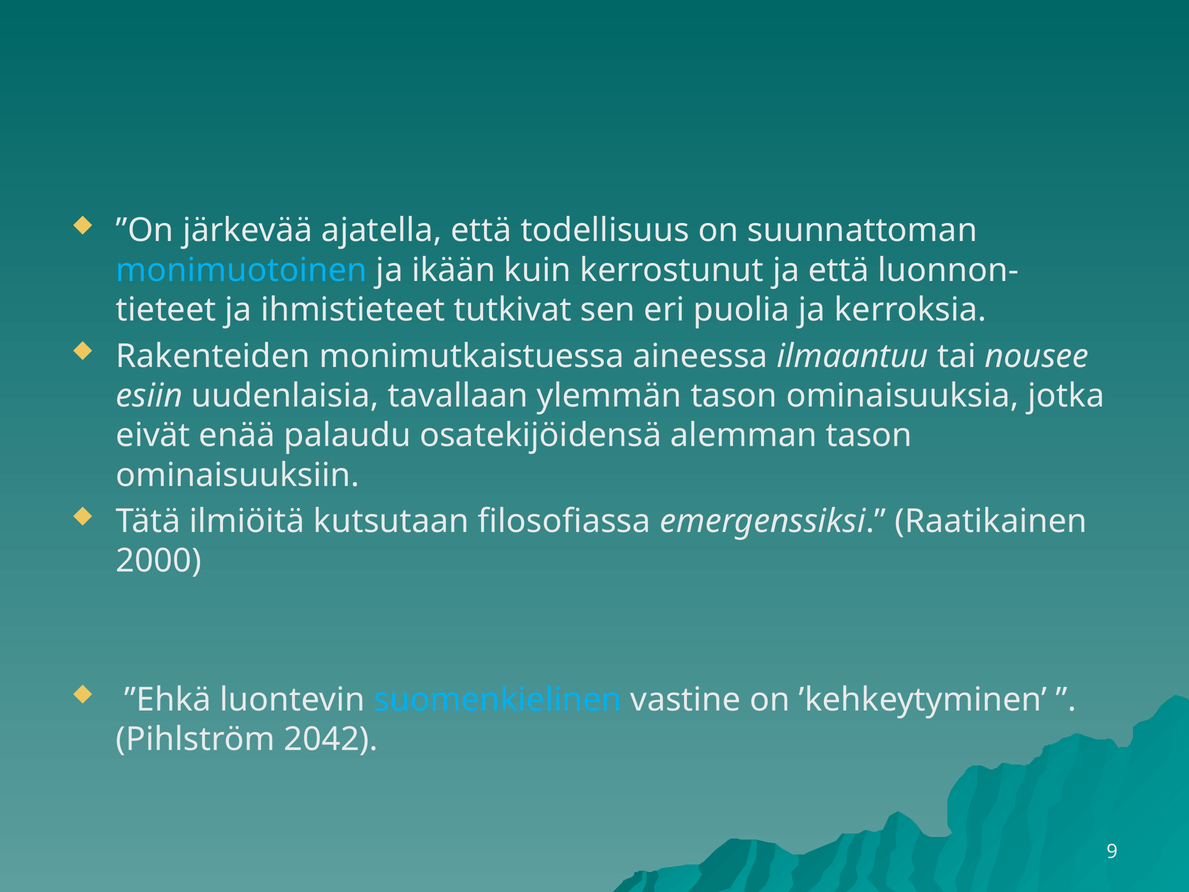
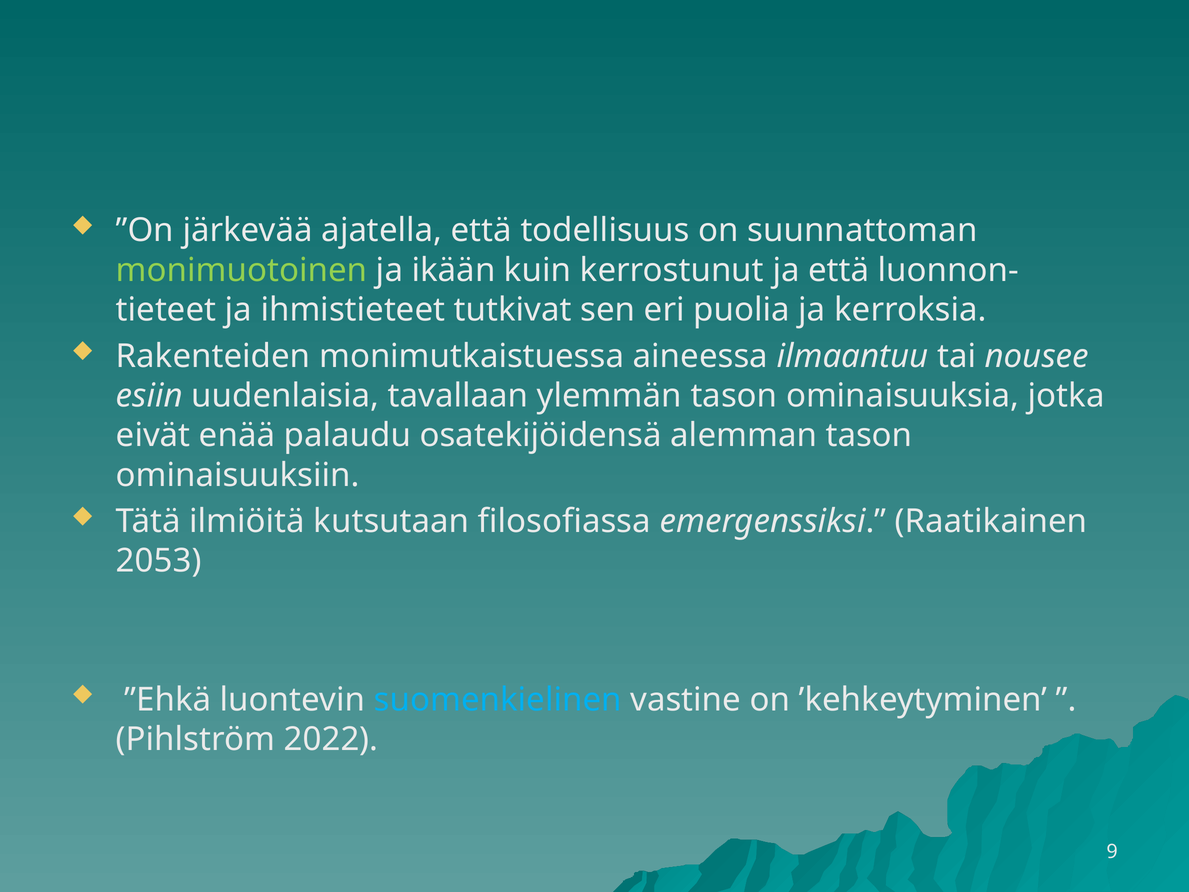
monimuotoinen colour: light blue -> light green
2000: 2000 -> 2053
2042: 2042 -> 2022
